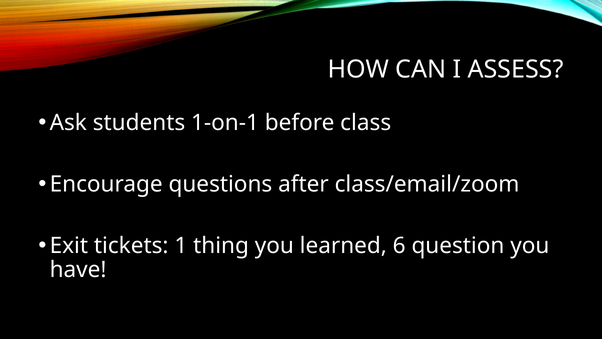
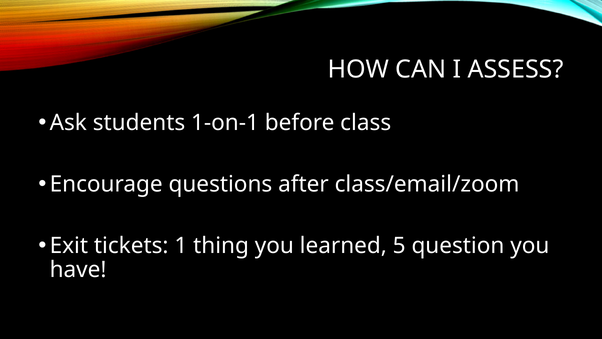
6: 6 -> 5
